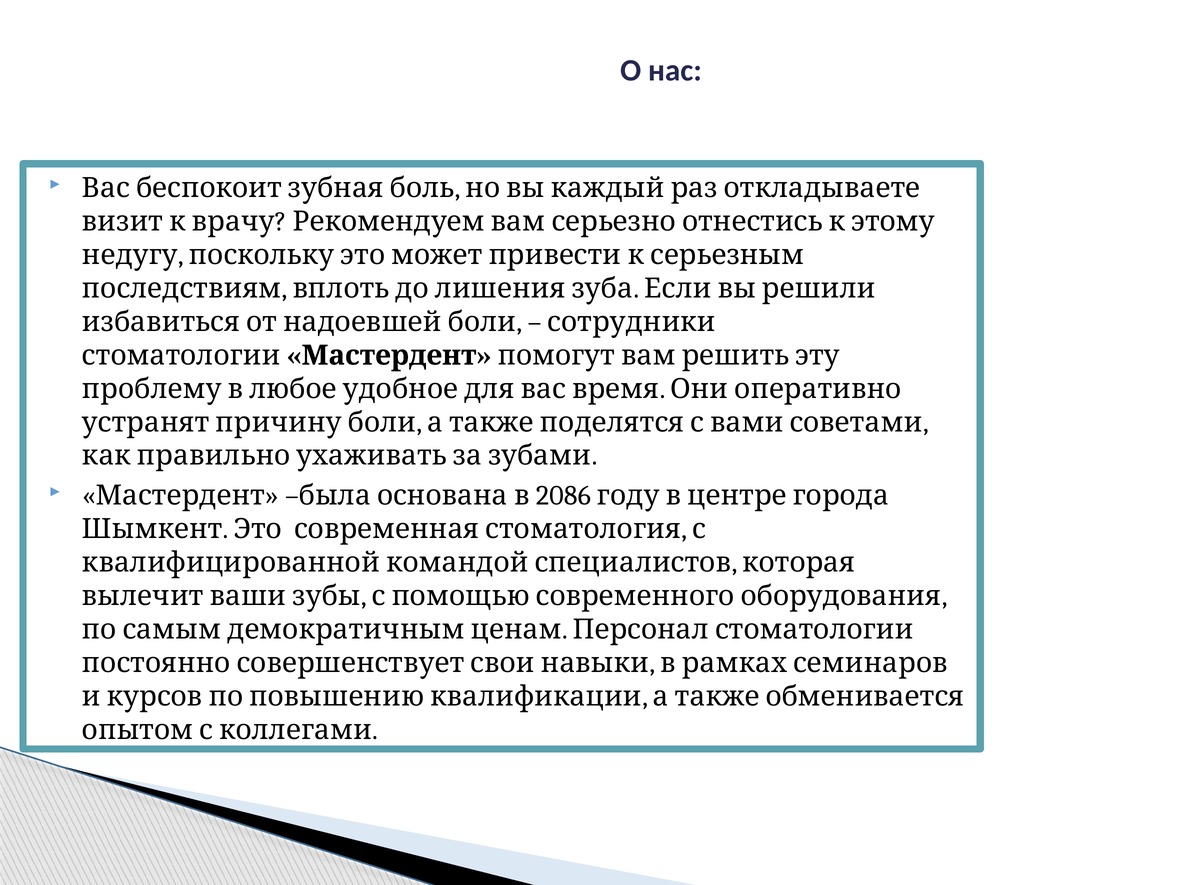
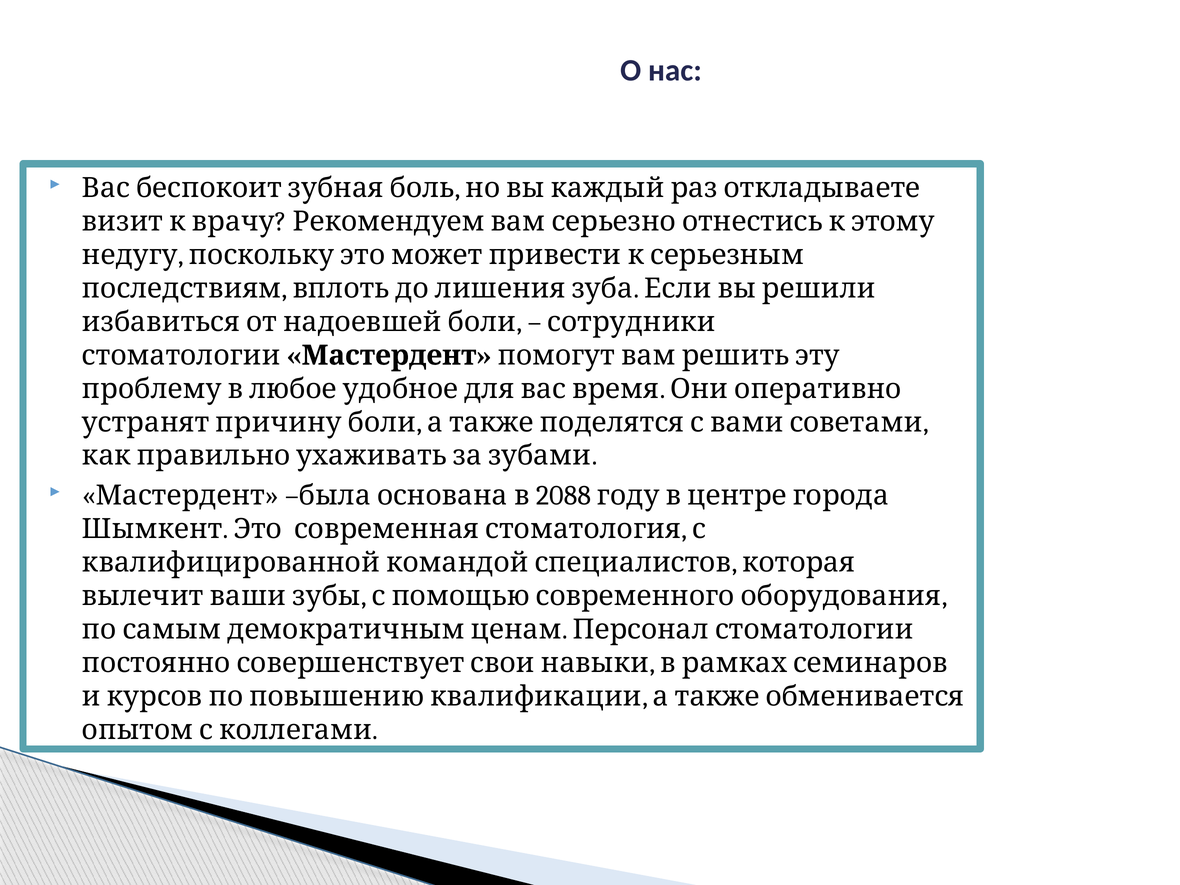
2086: 2086 -> 2088
